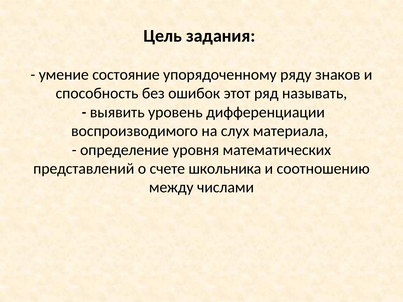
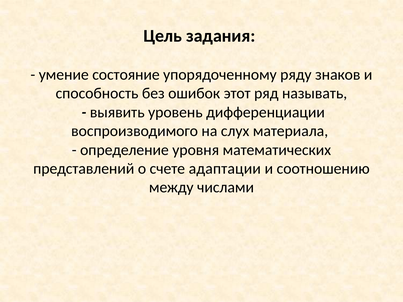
школьника: школьника -> адаптации
